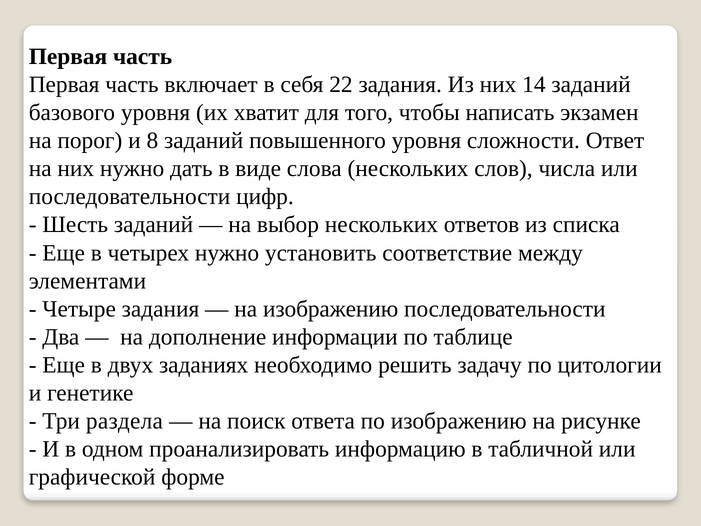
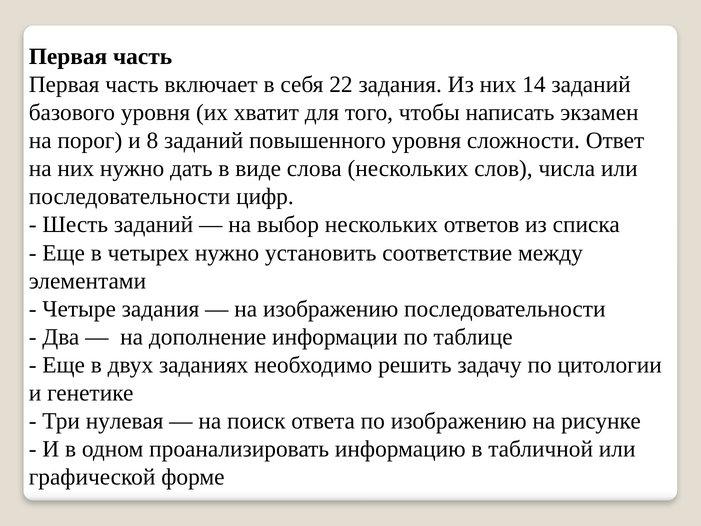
раздела: раздела -> нулевая
